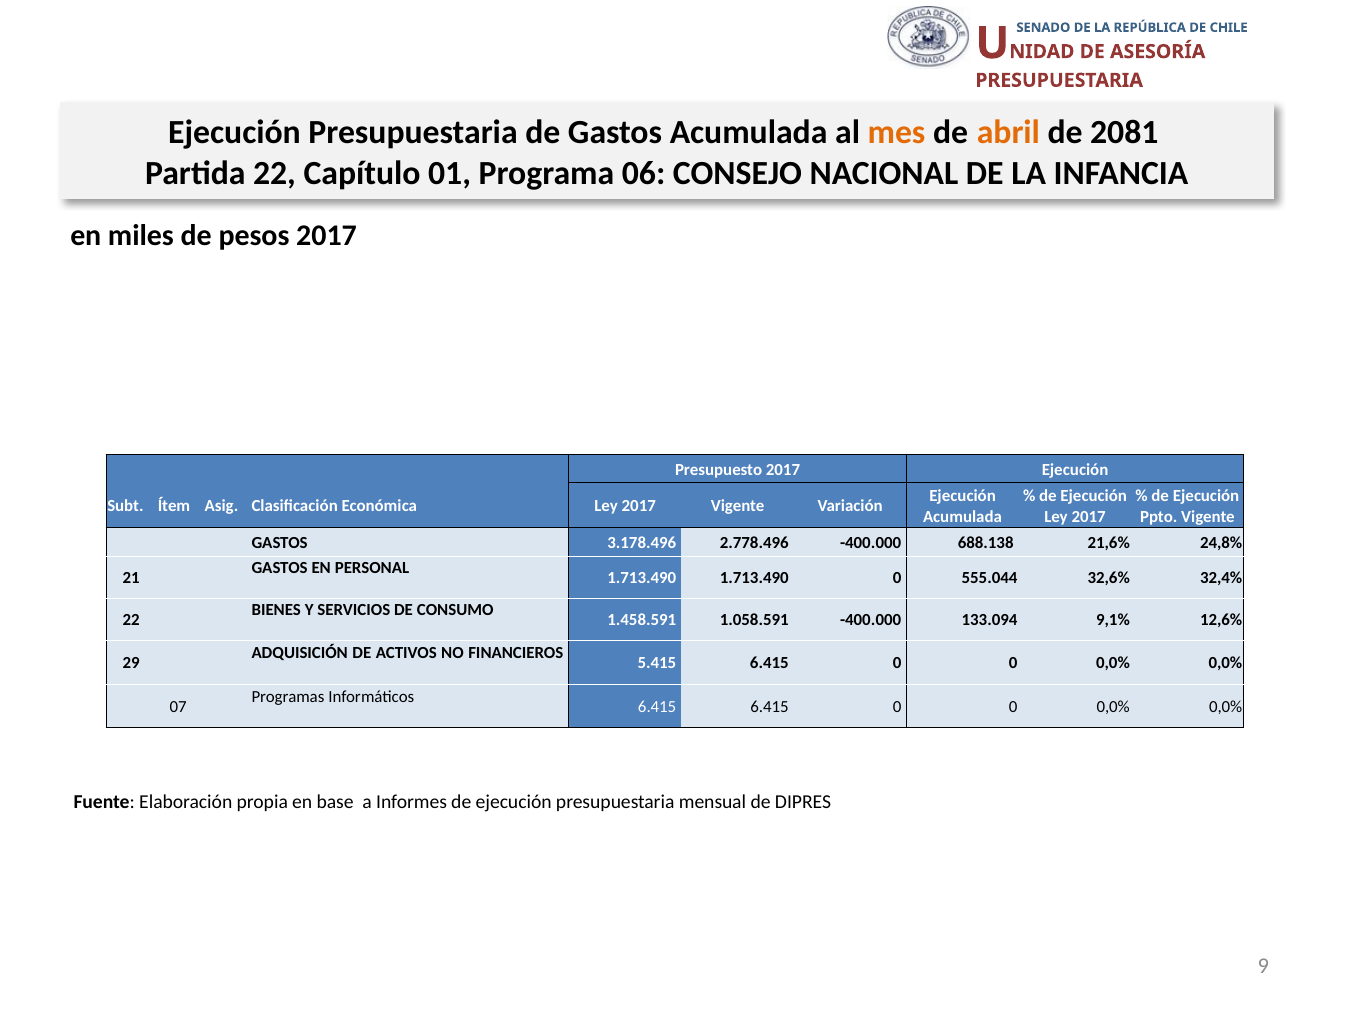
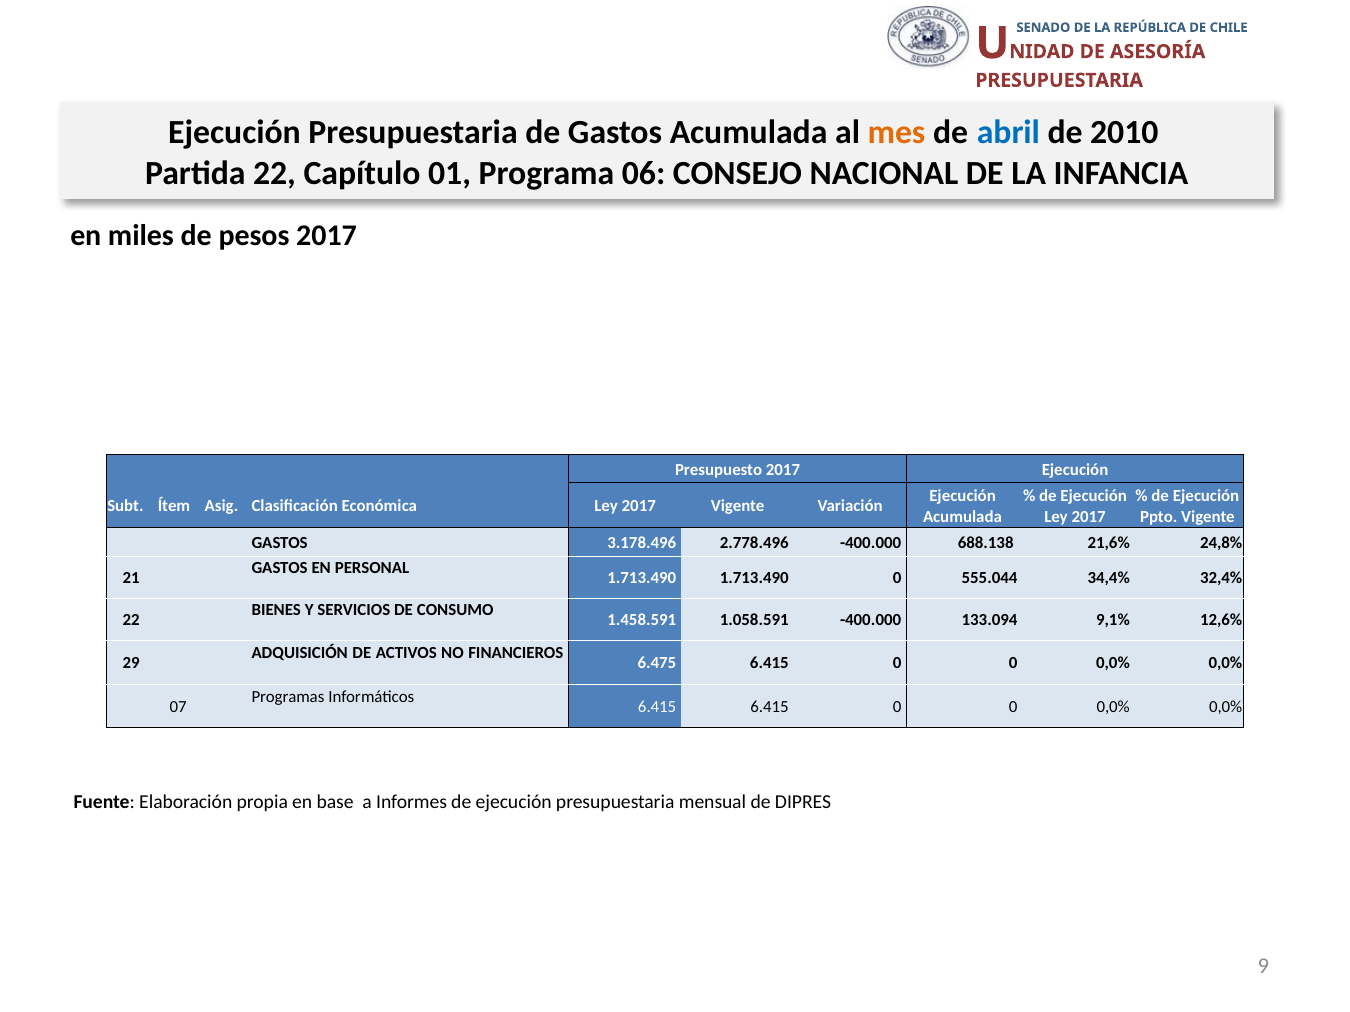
abril colour: orange -> blue
2081: 2081 -> 2010
32,6%: 32,6% -> 34,4%
5.415: 5.415 -> 6.475
